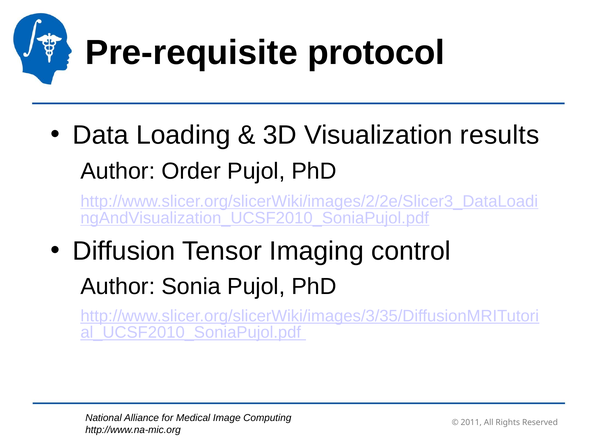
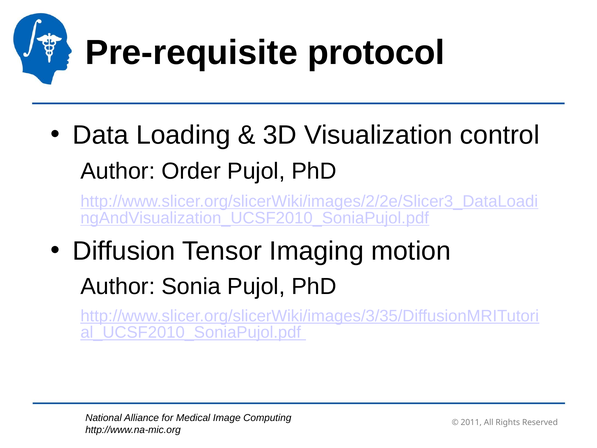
results: results -> control
control: control -> motion
